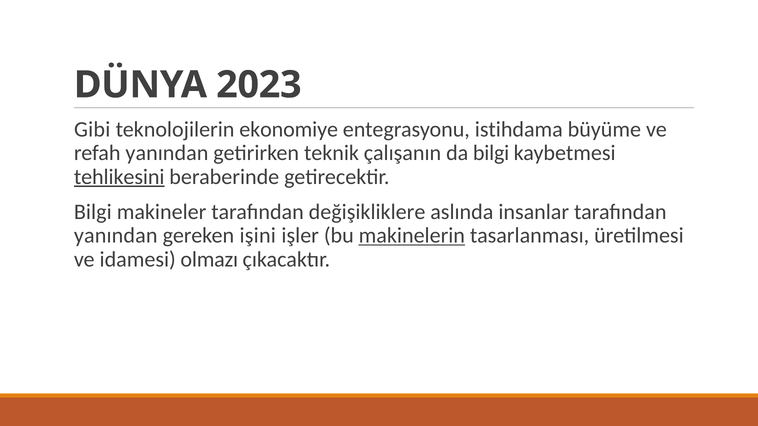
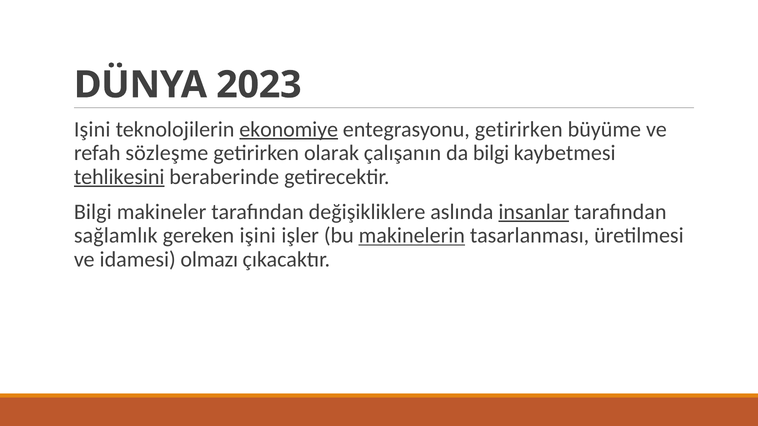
Gibi at (92, 129): Gibi -> Işini
ekonomiye underline: none -> present
entegrasyonu istihdama: istihdama -> getirirken
refah yanından: yanından -> sözleşme
teknik: teknik -> olarak
insanlar underline: none -> present
yanından at (116, 236): yanından -> sağlamlık
